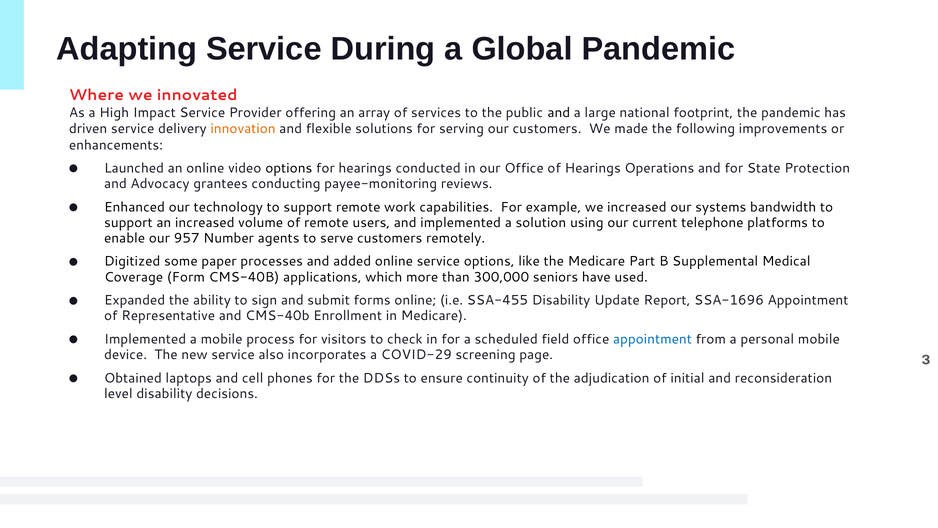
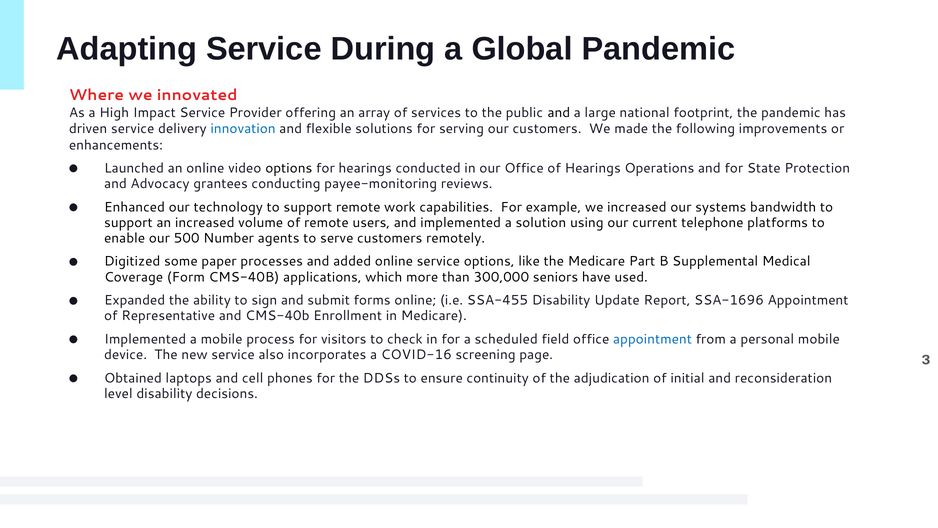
innovation colour: orange -> blue
957: 957 -> 500
COVID-29: COVID-29 -> COVID-16
